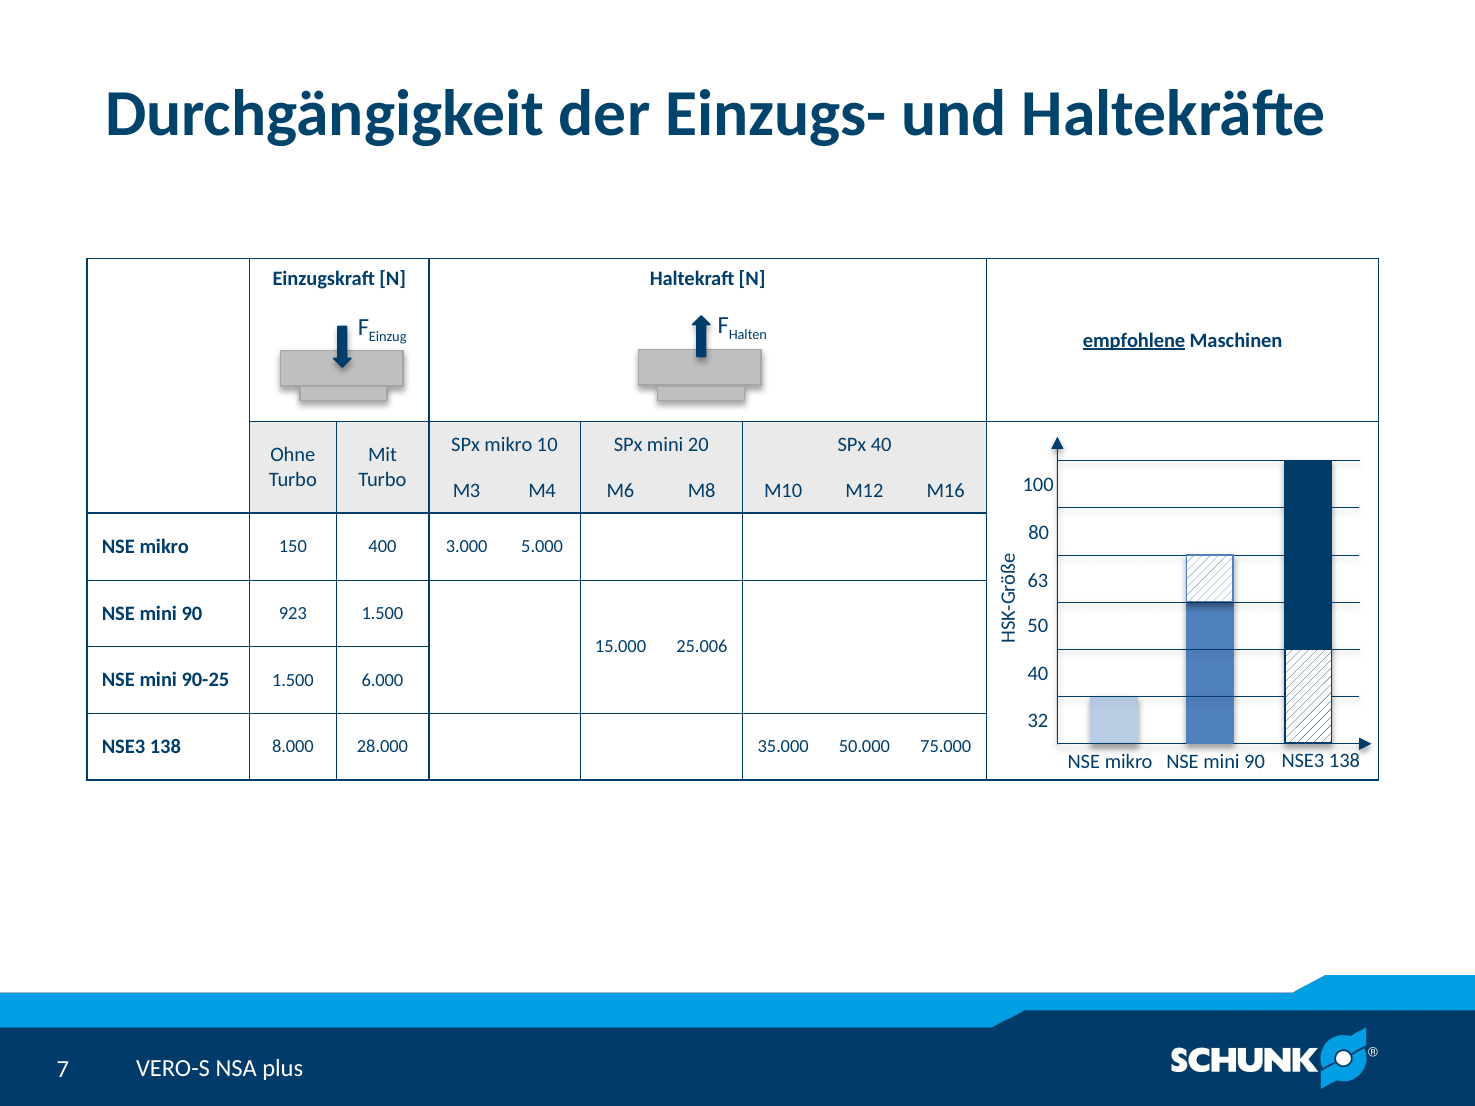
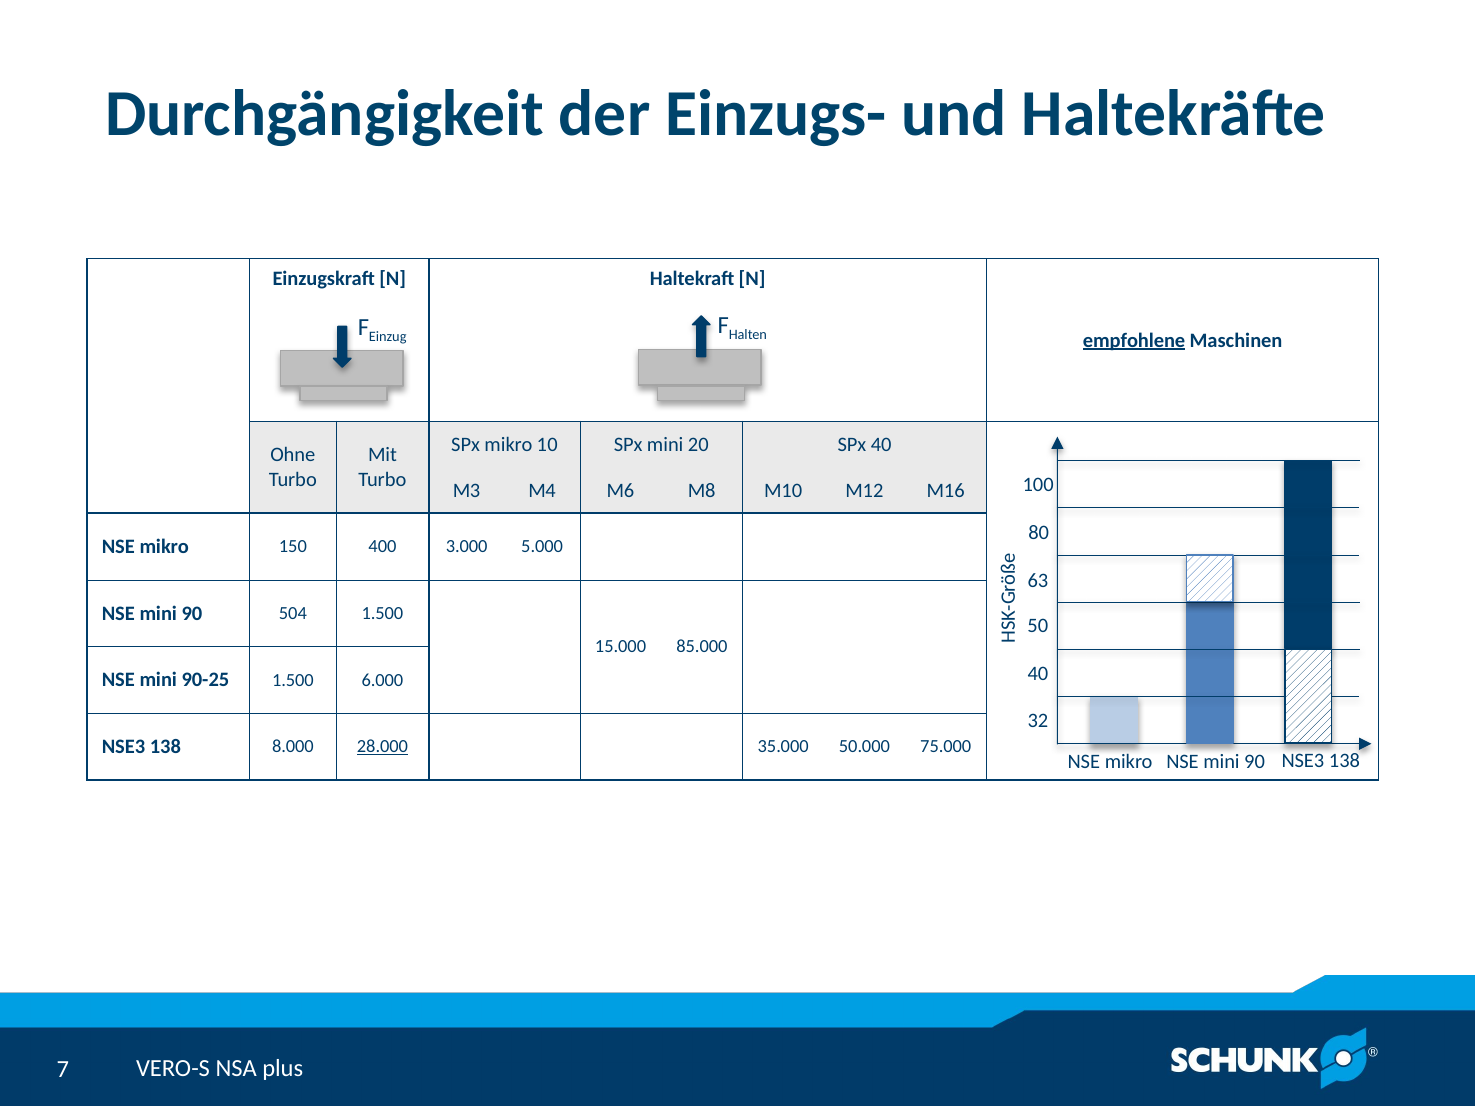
923: 923 -> 504
25.006: 25.006 -> 85.000
28.000 underline: none -> present
